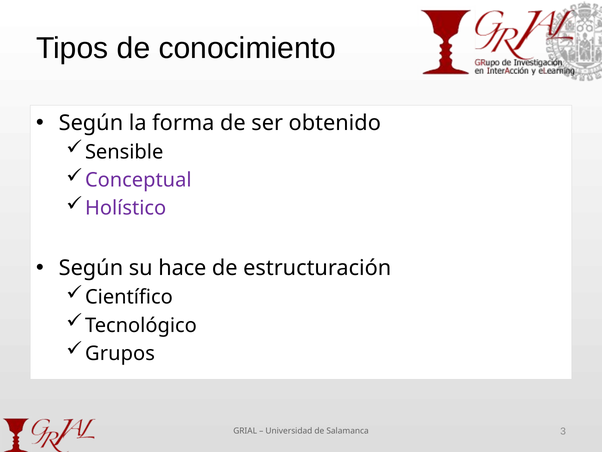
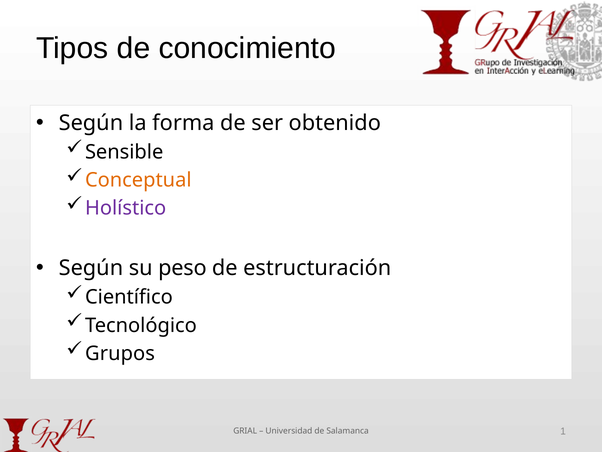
Conceptual colour: purple -> orange
hace: hace -> peso
3: 3 -> 1
